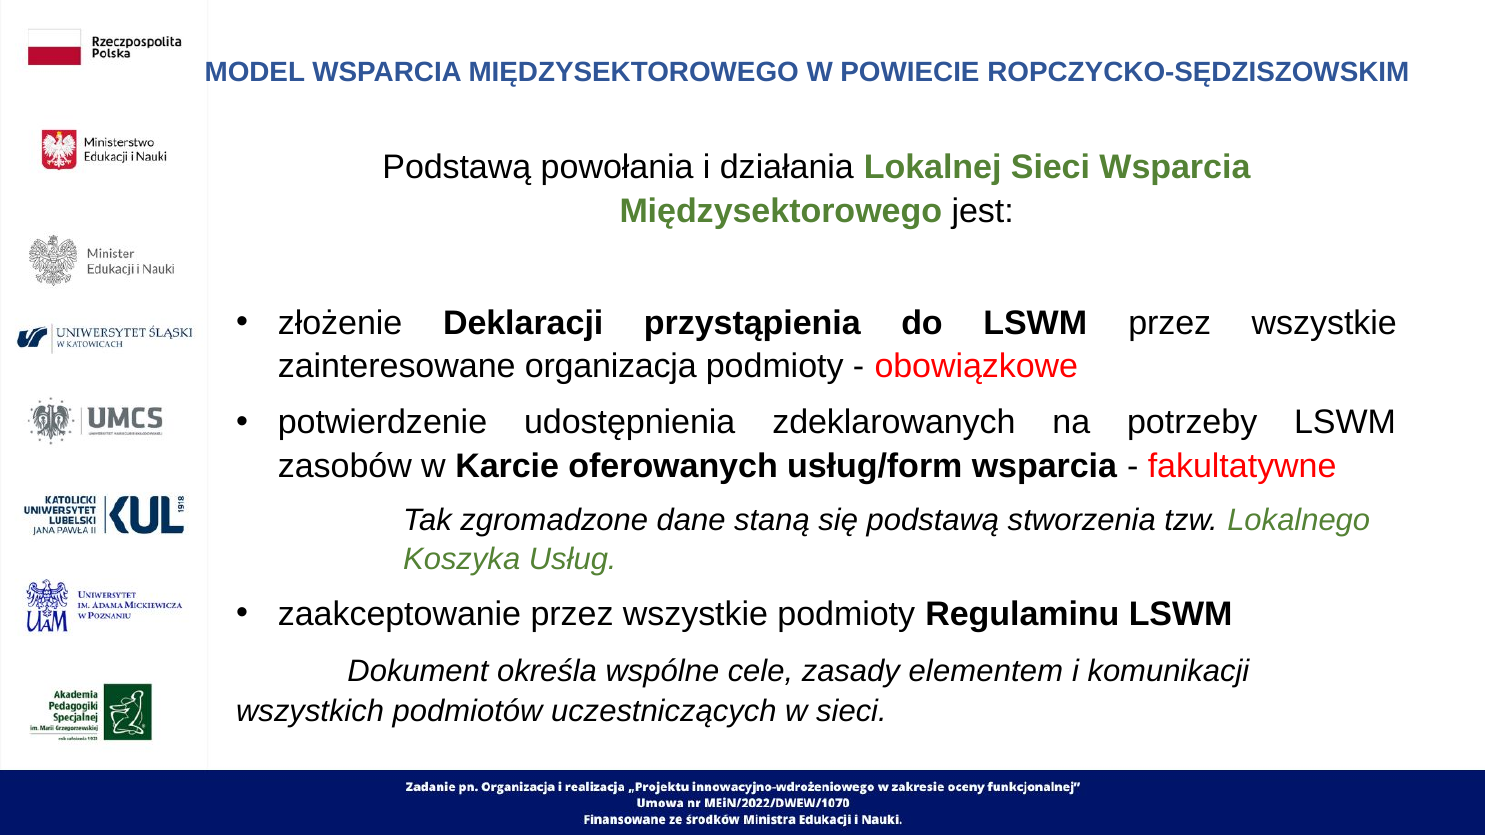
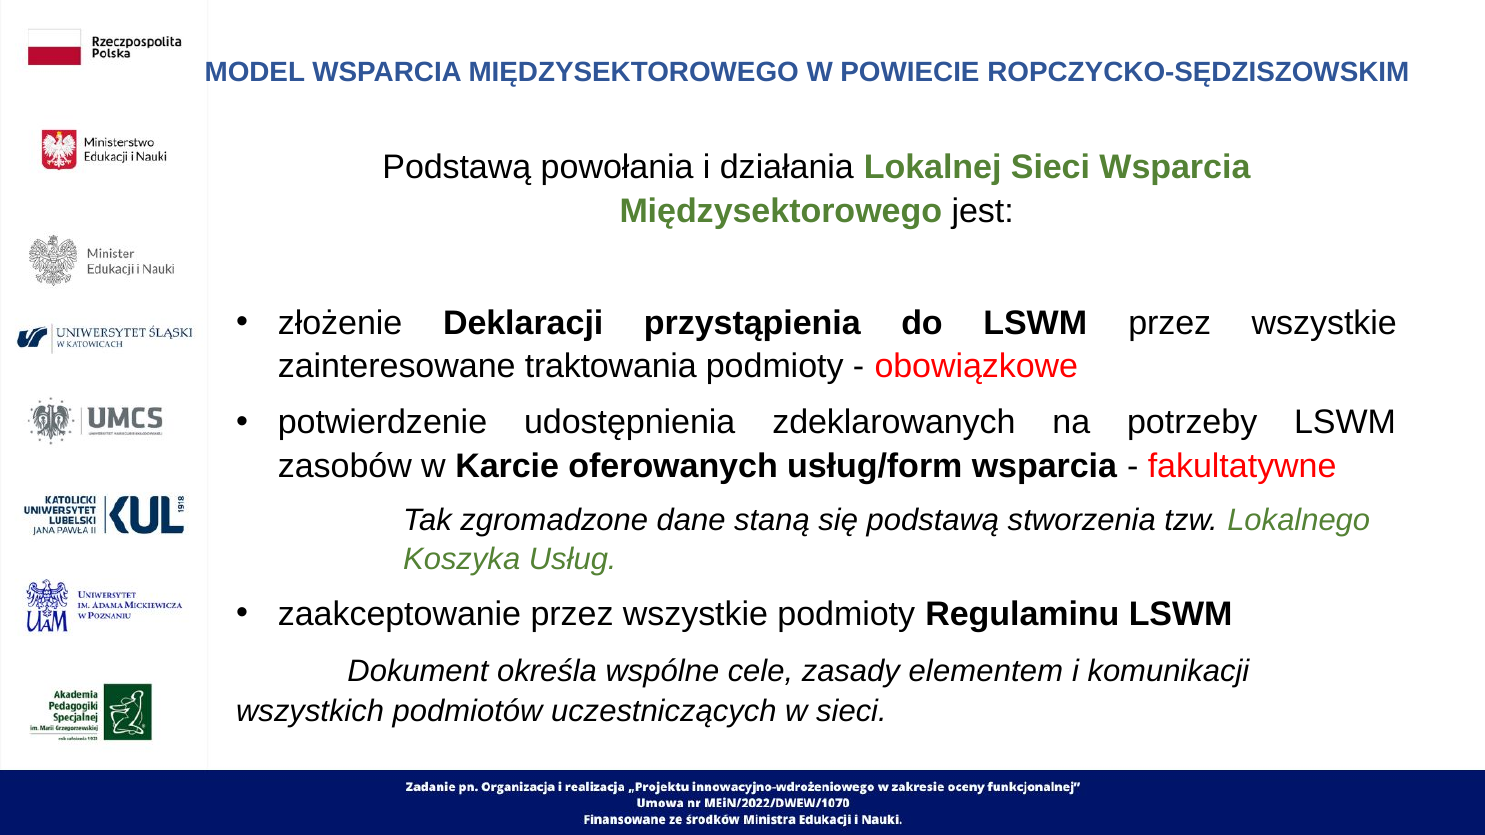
organizacja: organizacja -> traktowania
